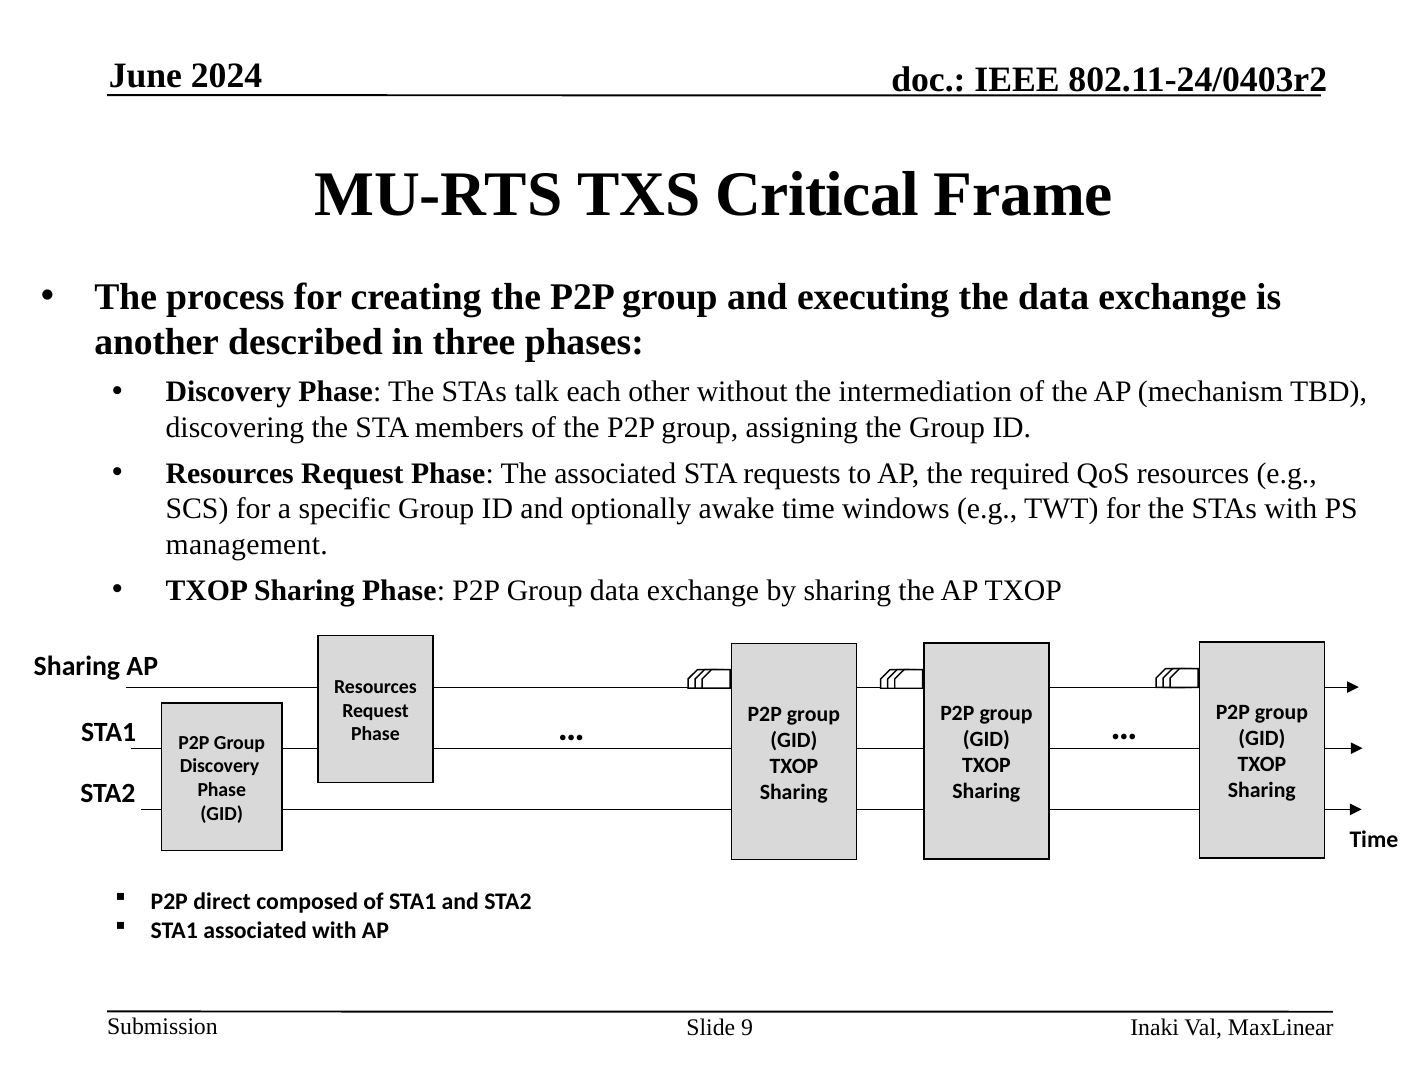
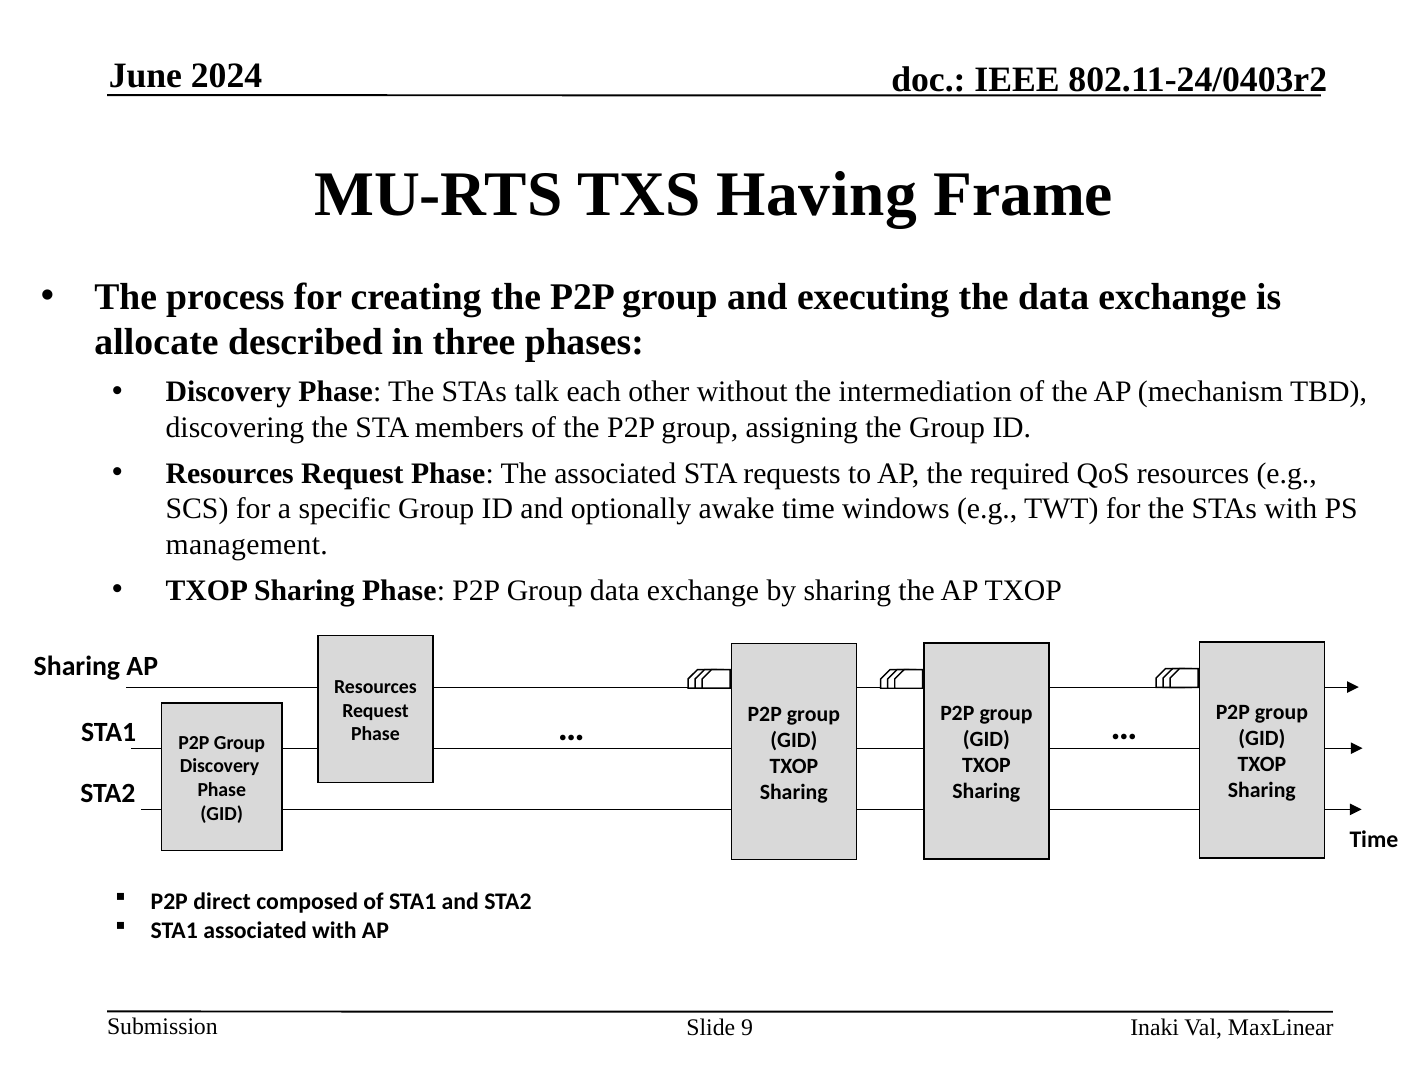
Critical: Critical -> Having
another: another -> allocate
